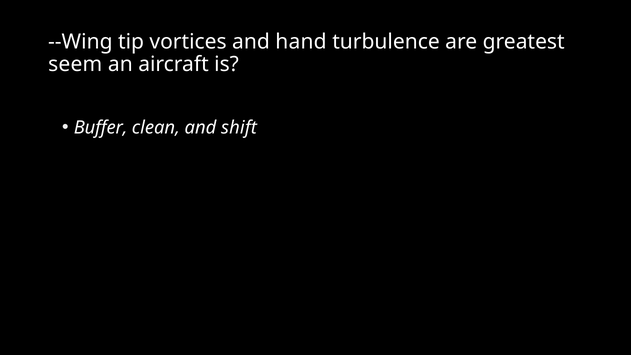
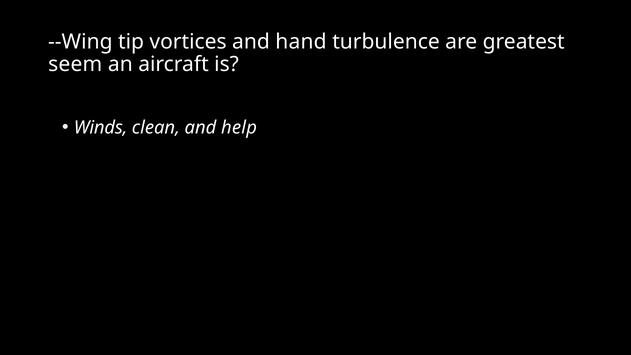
Buffer: Buffer -> Winds
shift: shift -> help
